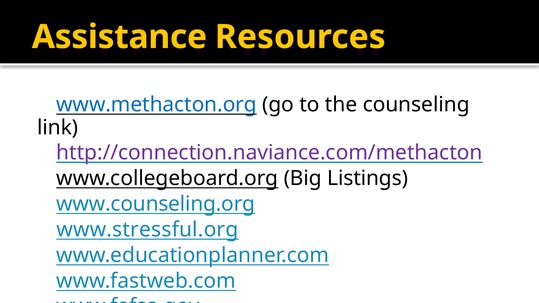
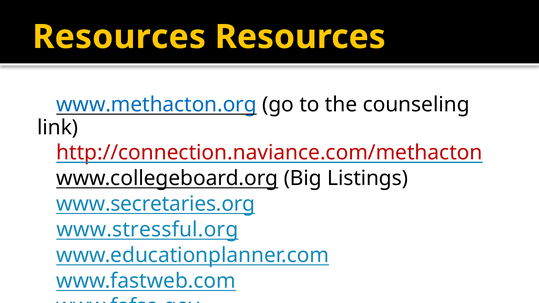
Assistance at (119, 37): Assistance -> Resources
http://connection.naviance.com/methacton colour: purple -> red
www.counseling.org: www.counseling.org -> www.secretaries.org
